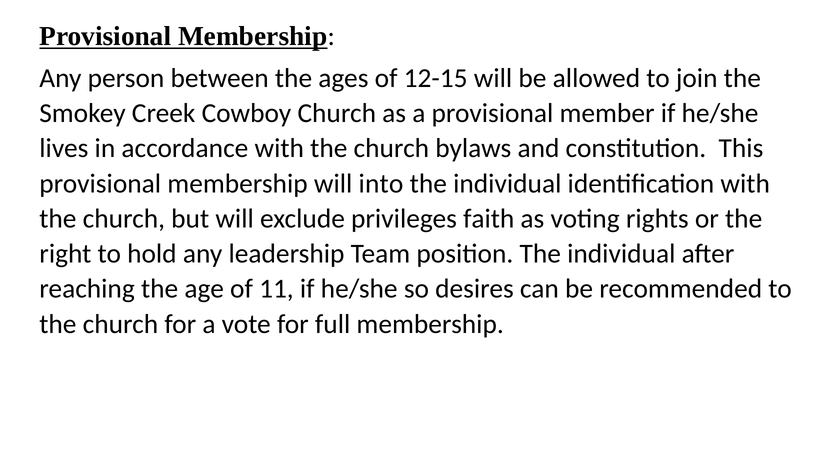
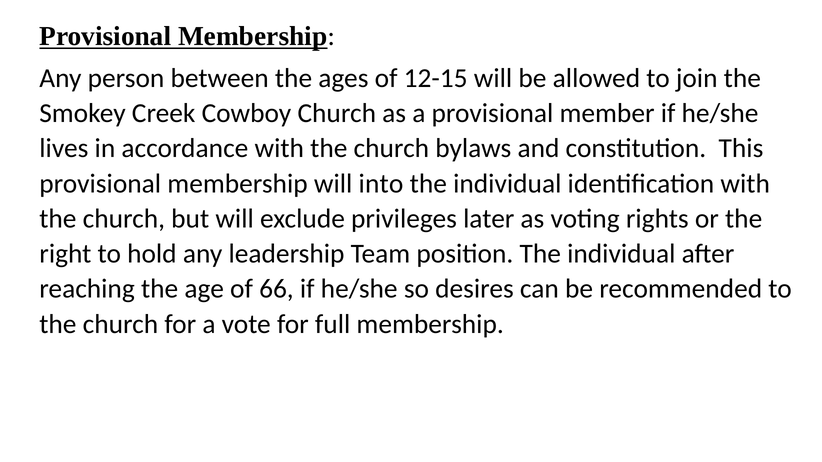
faith: faith -> later
11: 11 -> 66
